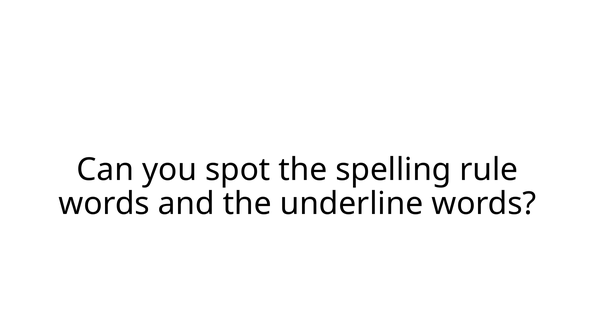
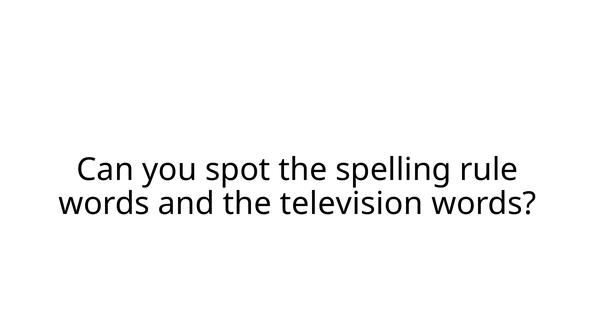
underline: underline -> television
